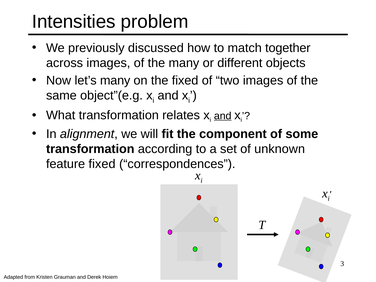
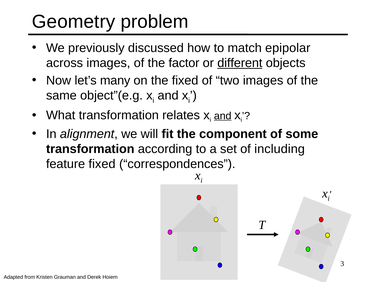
Intensities: Intensities -> Geometry
together: together -> epipolar
the many: many -> factor
different underline: none -> present
unknown: unknown -> including
